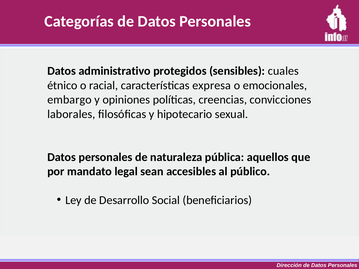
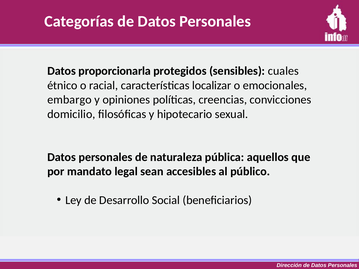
administrativo: administrativo -> proporcionarla
expresa: expresa -> localizar
laborales: laborales -> domicilio
